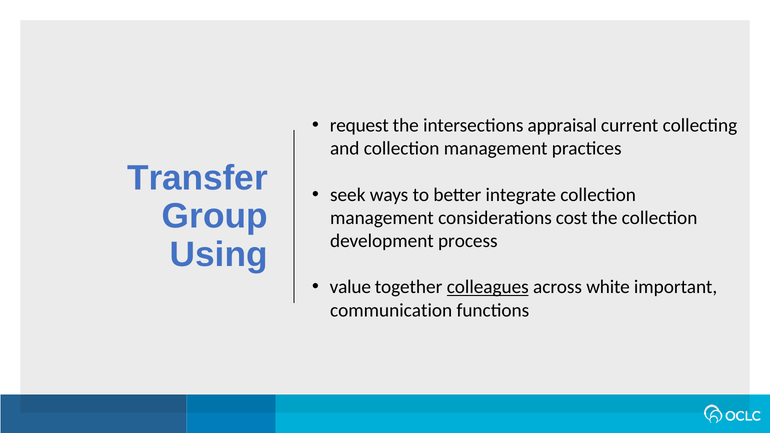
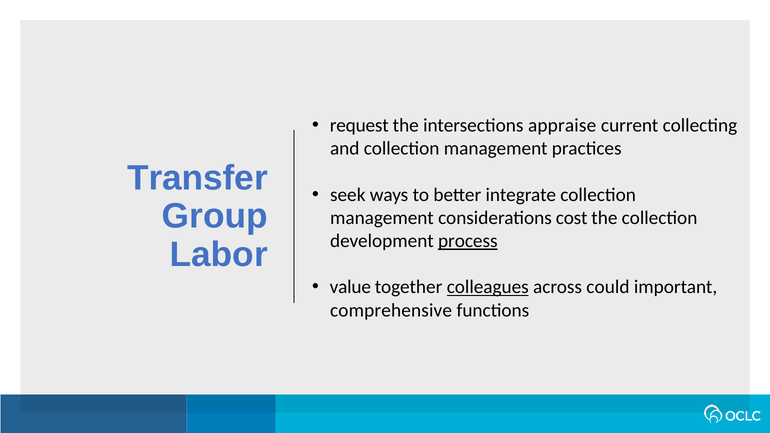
appraisal: appraisal -> appraise
process underline: none -> present
Using: Using -> Labor
white: white -> could
communication: communication -> comprehensive
